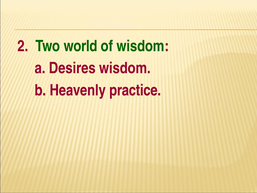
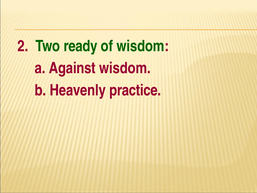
world: world -> ready
Desires: Desires -> Against
